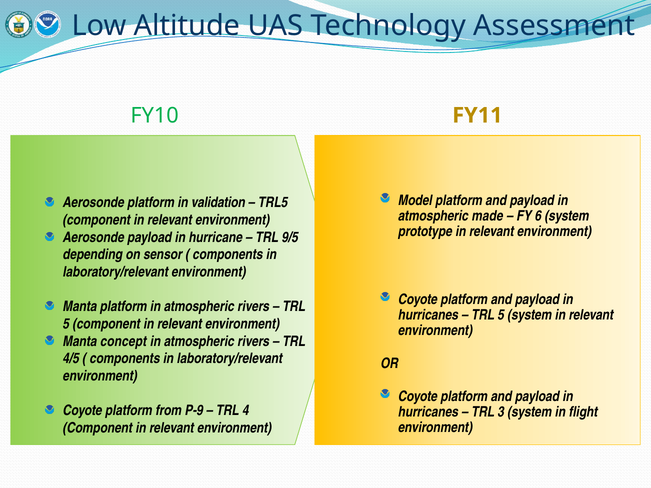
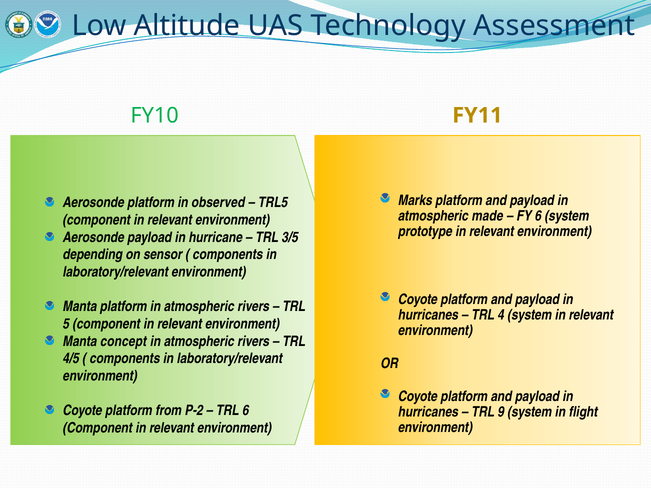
Model: Model -> Marks
validation: validation -> observed
9/5: 9/5 -> 3/5
5 at (501, 315): 5 -> 4
P-9: P-9 -> P-2
TRL 4: 4 -> 6
3: 3 -> 9
